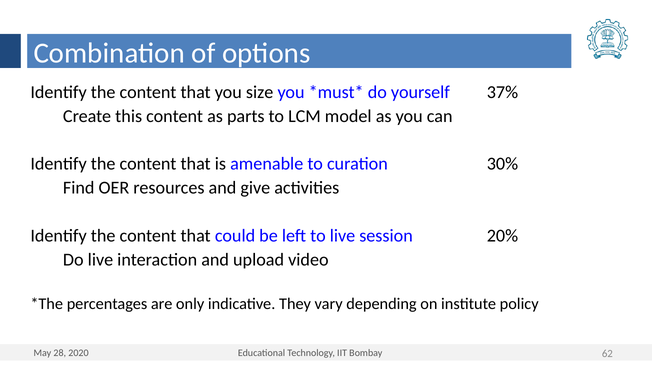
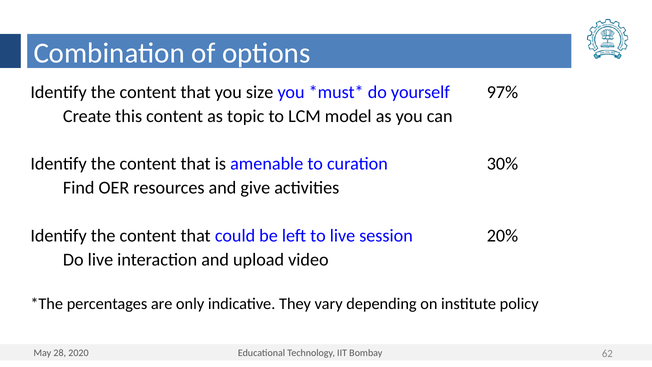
37%: 37% -> 97%
parts: parts -> topic
